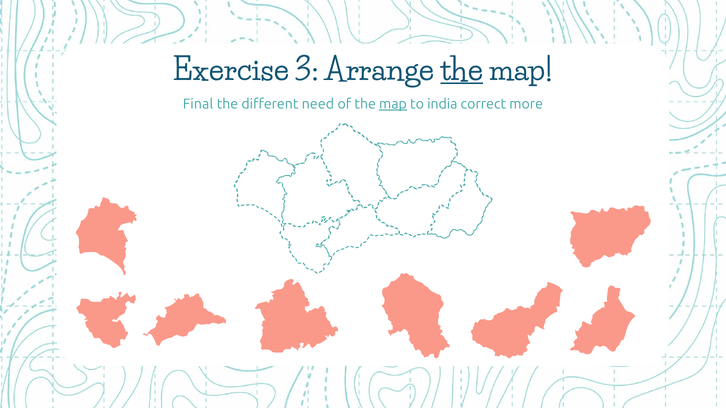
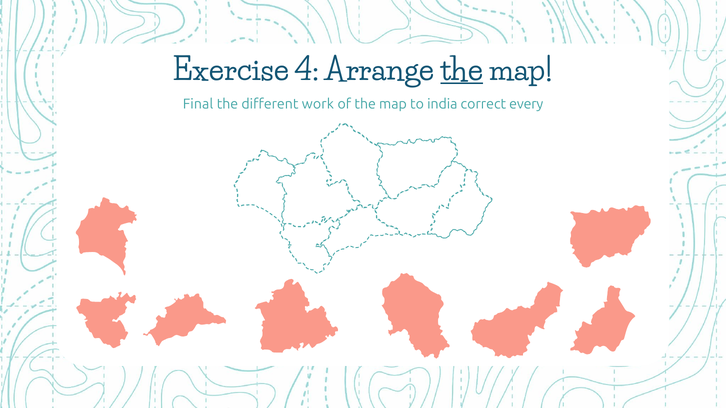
3: 3 -> 4
need: need -> work
map at (393, 104) underline: present -> none
more: more -> every
